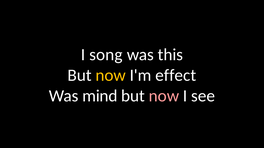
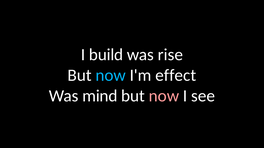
song: song -> build
this: this -> rise
now at (111, 75) colour: yellow -> light blue
